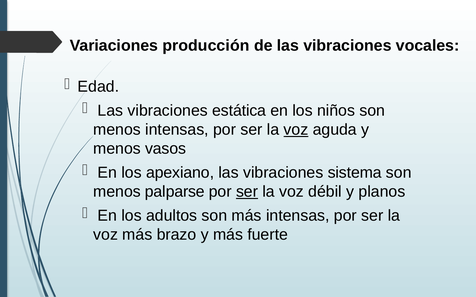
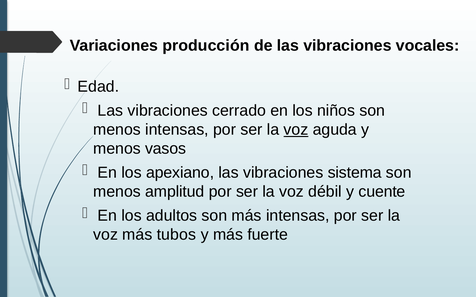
estática: estática -> cerrado
palparse: palparse -> amplitud
ser at (247, 192) underline: present -> none
planos: planos -> cuente
brazo: brazo -> tubos
